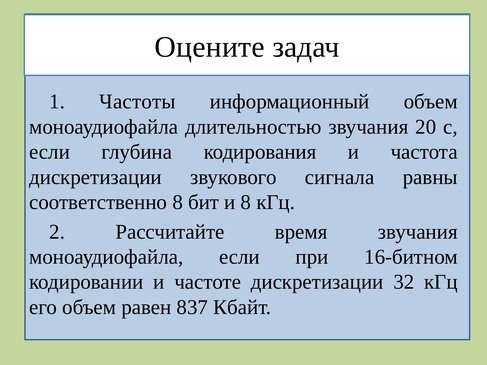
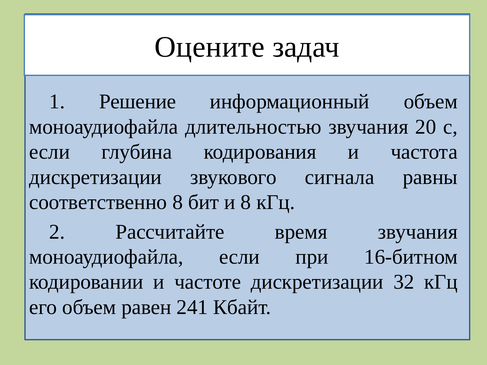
Частоты: Частоты -> Решение
837: 837 -> 241
